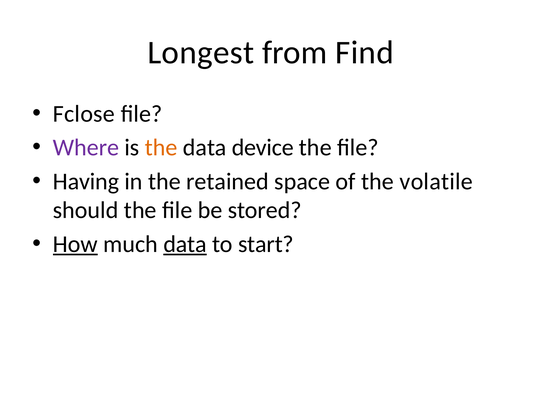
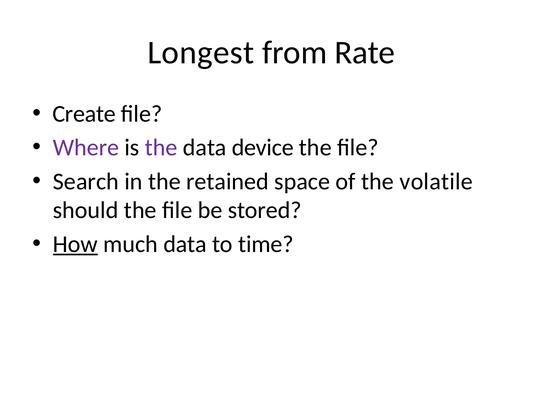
Find: Find -> Rate
Fclose: Fclose -> Create
the at (161, 147) colour: orange -> purple
Having: Having -> Search
data at (185, 244) underline: present -> none
start: start -> time
